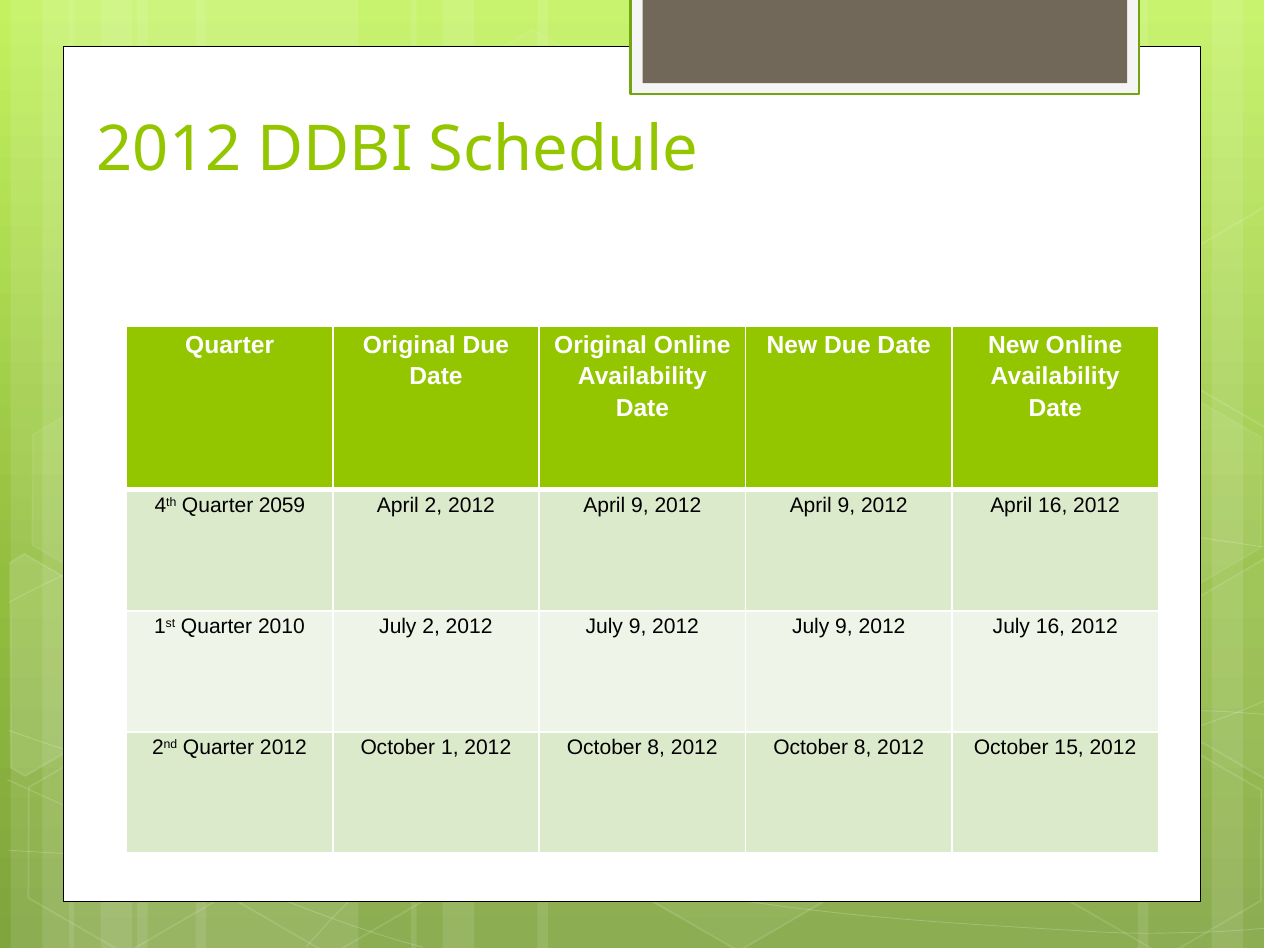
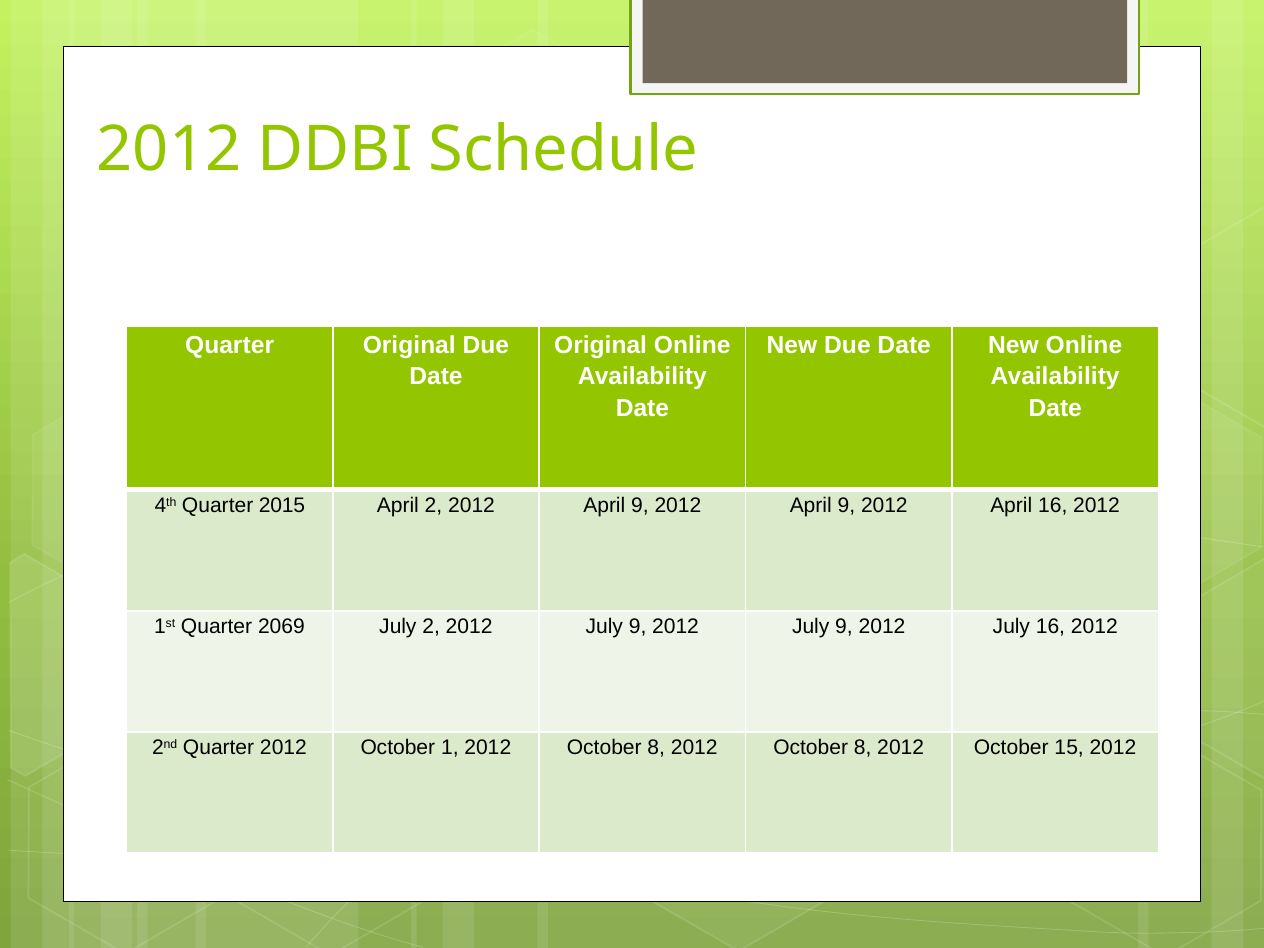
2059: 2059 -> 2015
2010: 2010 -> 2069
